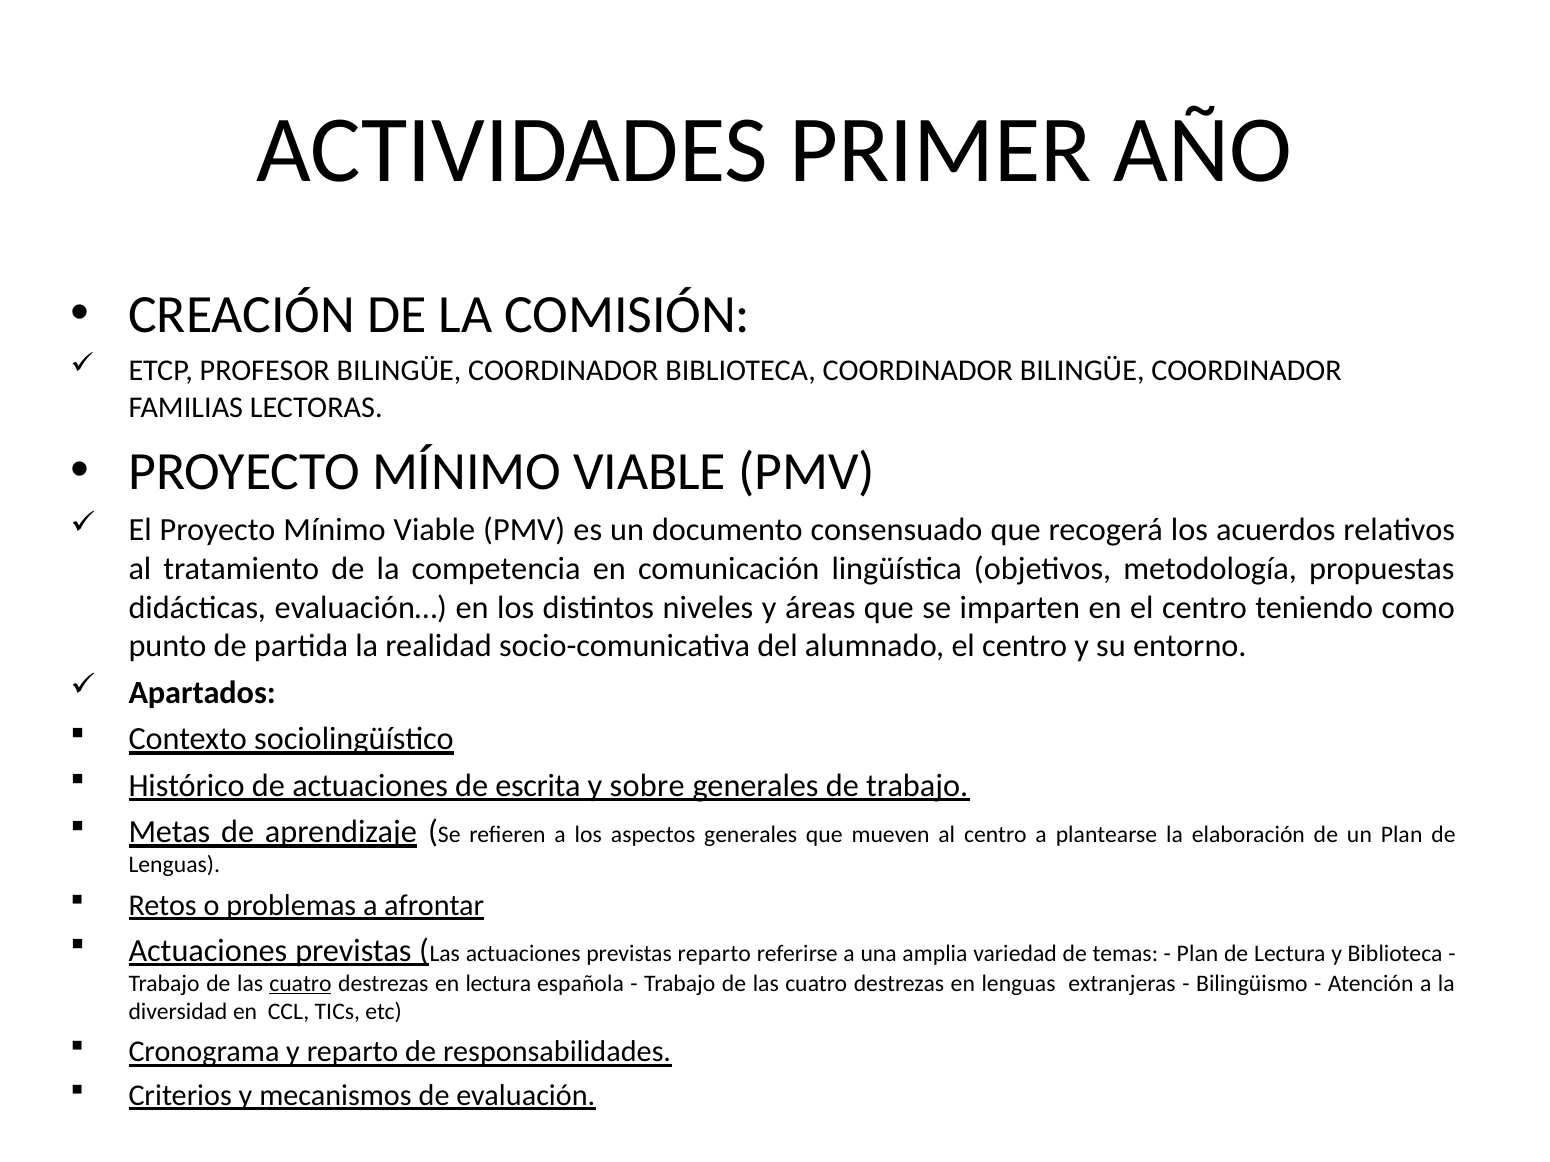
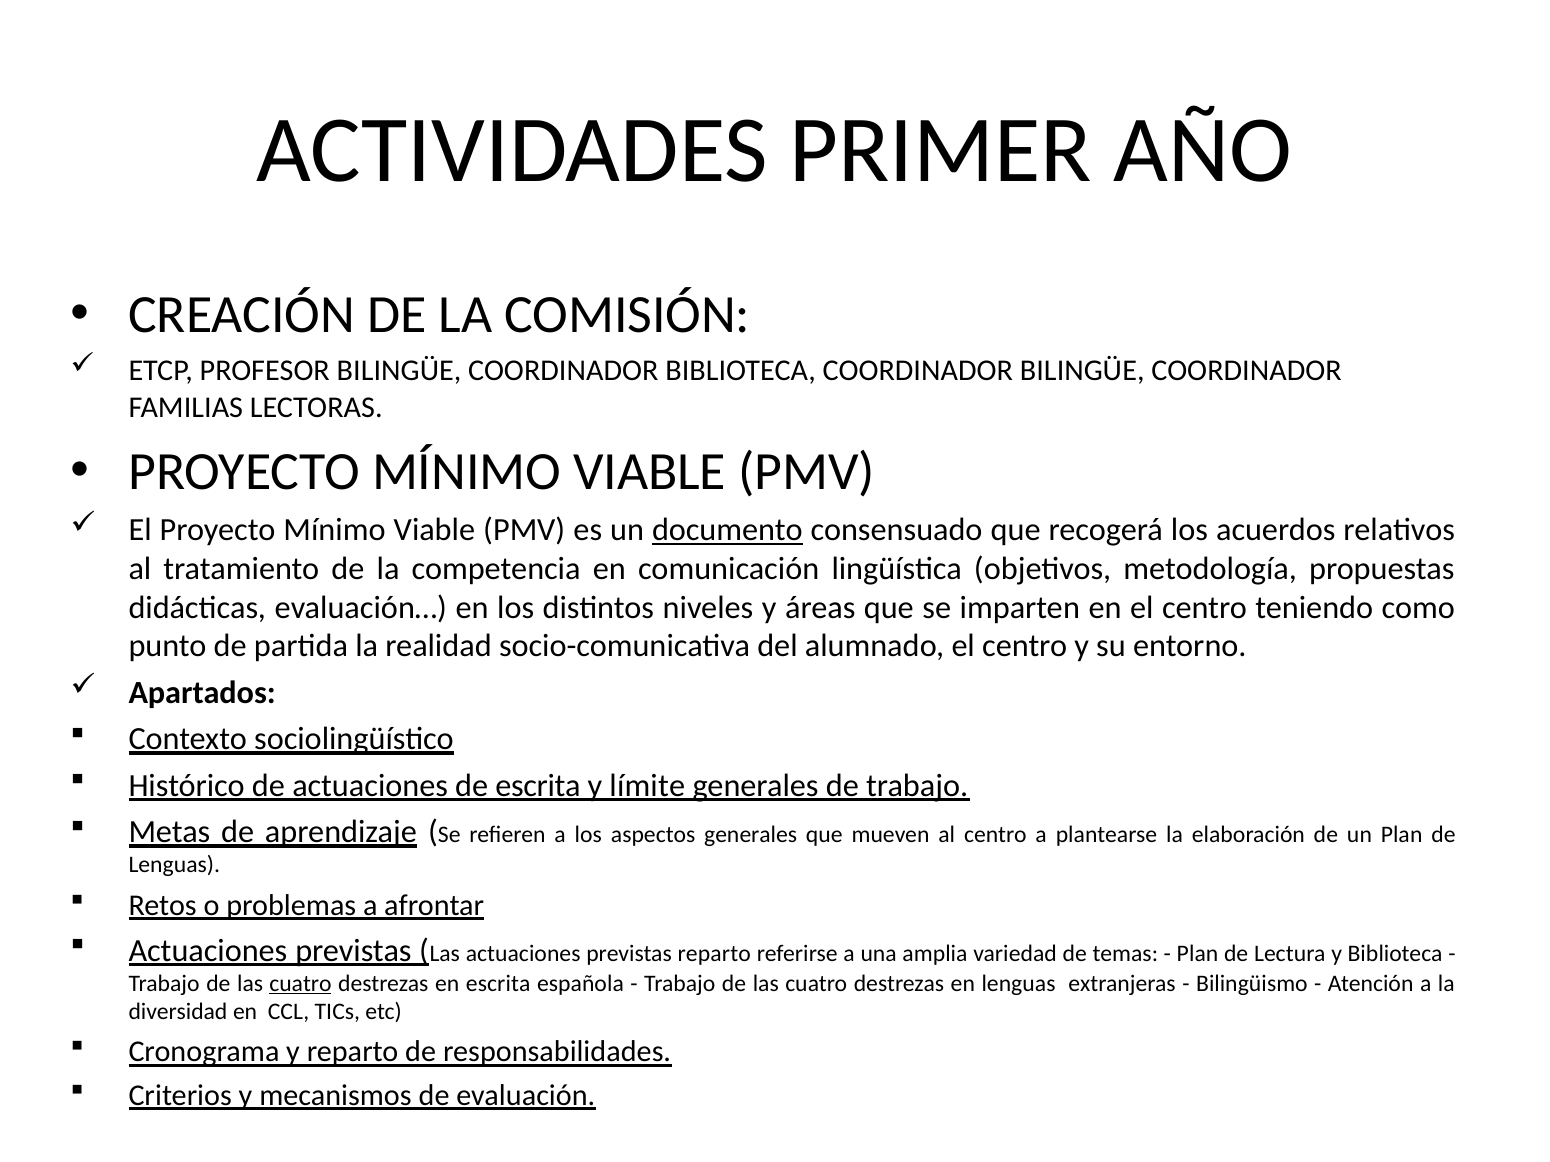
documento underline: none -> present
sobre: sobre -> límite
en lectura: lectura -> escrita
